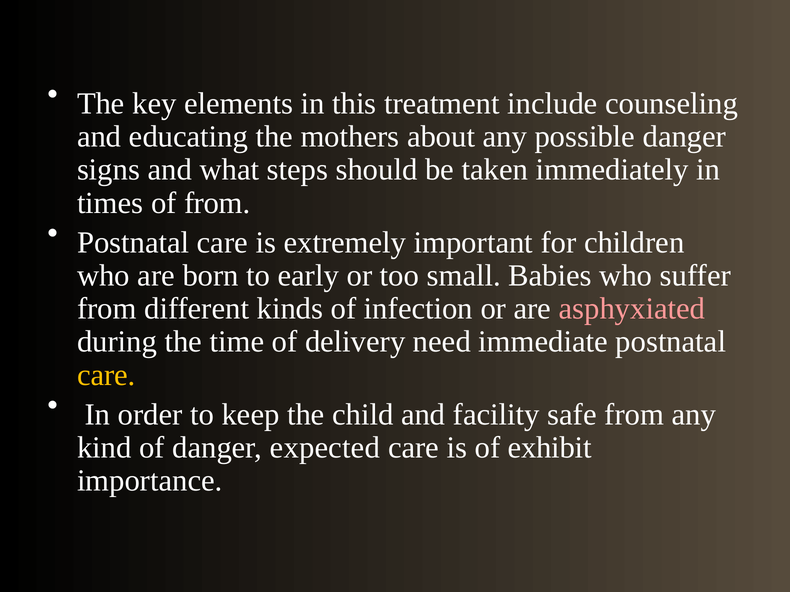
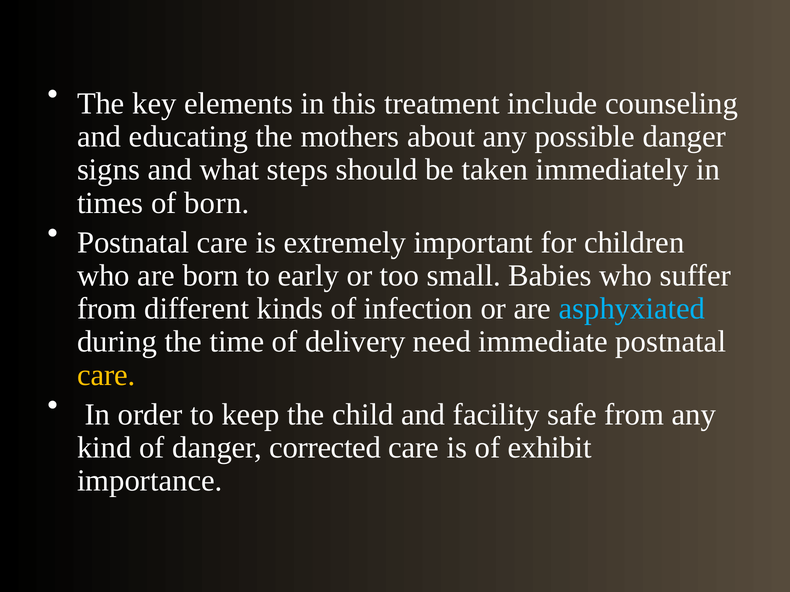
of from: from -> born
asphyxiated colour: pink -> light blue
expected: expected -> corrected
